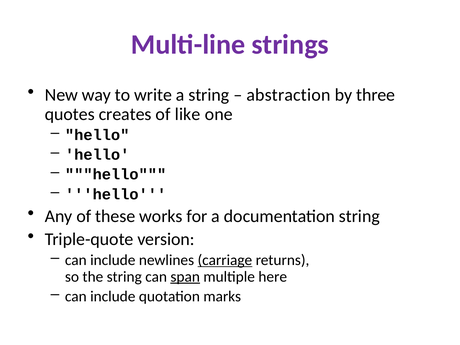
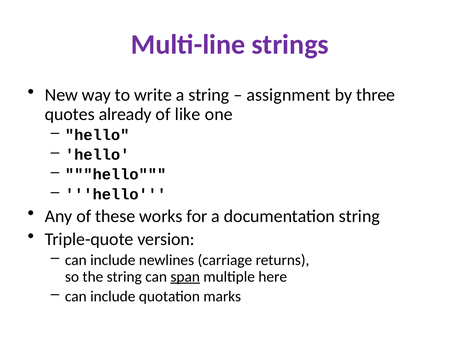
abstraction: abstraction -> assignment
creates: creates -> already
carriage underline: present -> none
